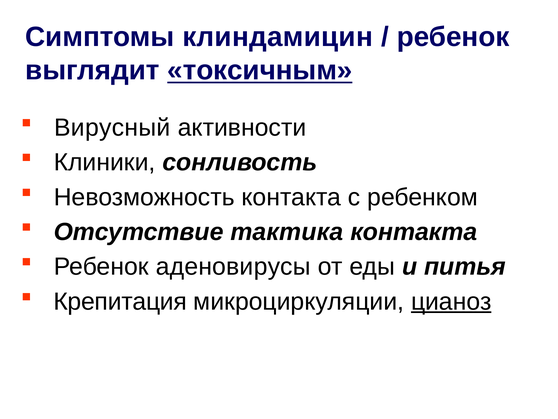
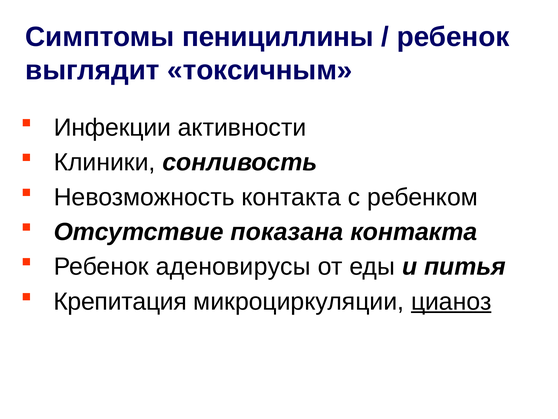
клиндамицин: клиндамицин -> пенициллины
токсичным underline: present -> none
Вирусный: Вирусный -> Инфекции
тактика: тактика -> показана
